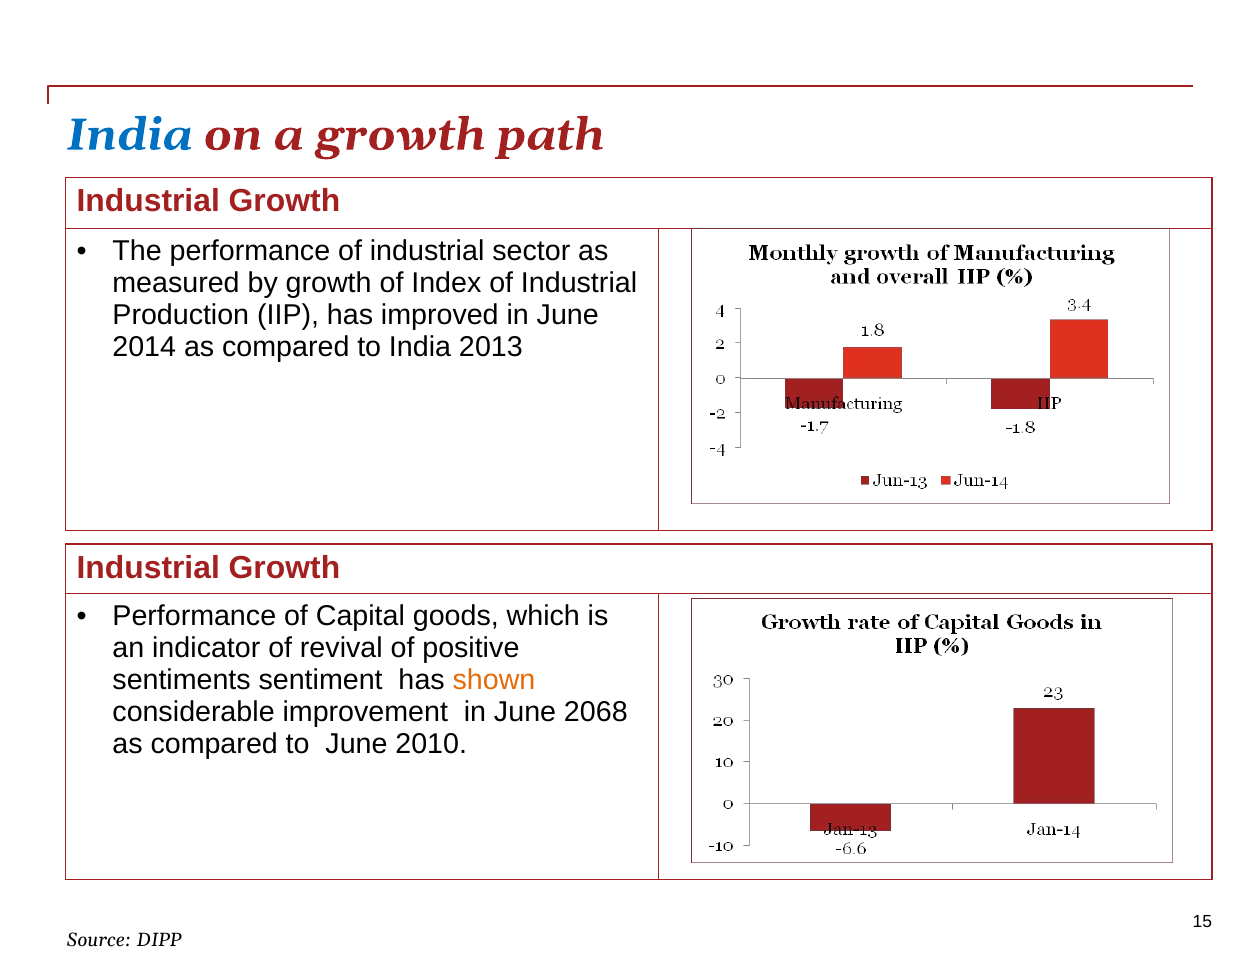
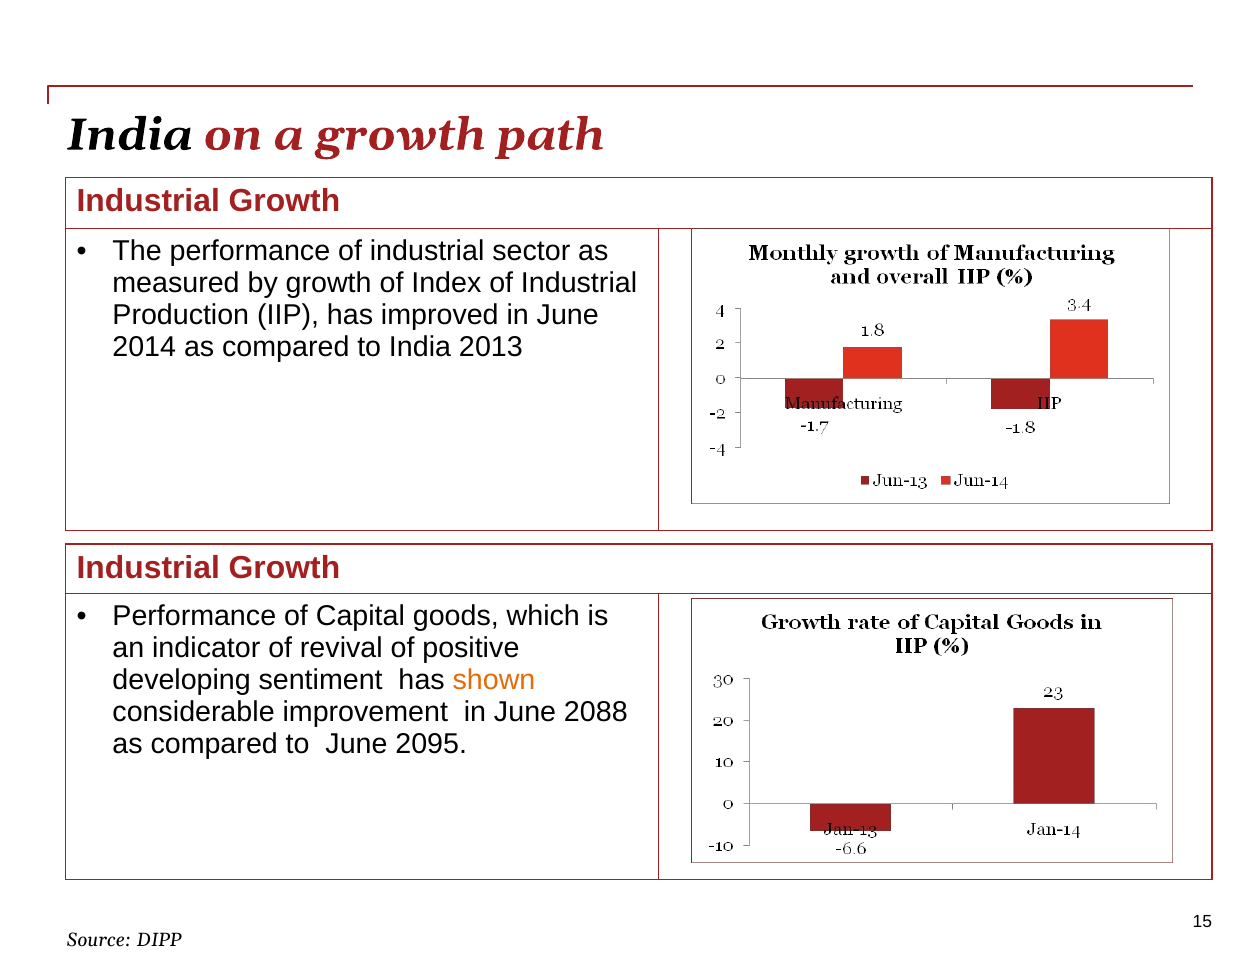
India at (129, 135) colour: blue -> black
sentiments: sentiments -> developing
2068: 2068 -> 2088
2010: 2010 -> 2095
